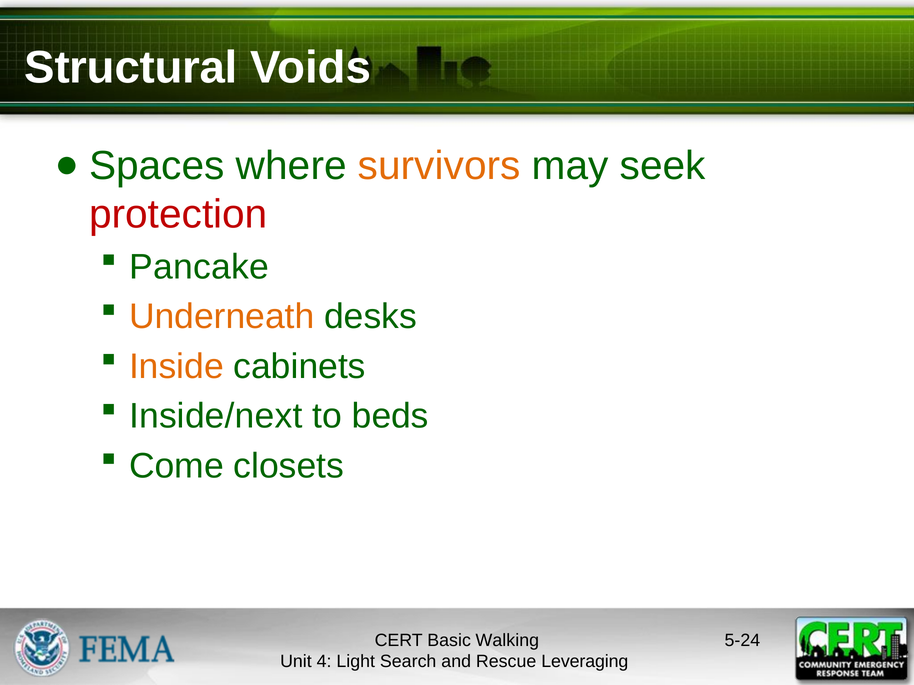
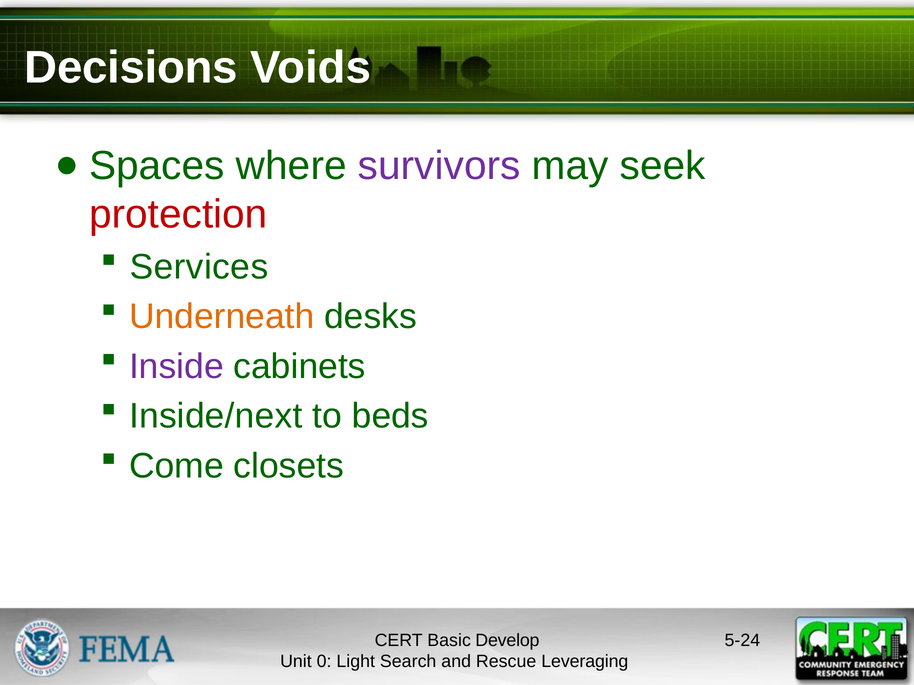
Structural: Structural -> Decisions
survivors colour: orange -> purple
Pancake: Pancake -> Services
Inside colour: orange -> purple
Walking: Walking -> Develop
4: 4 -> 0
